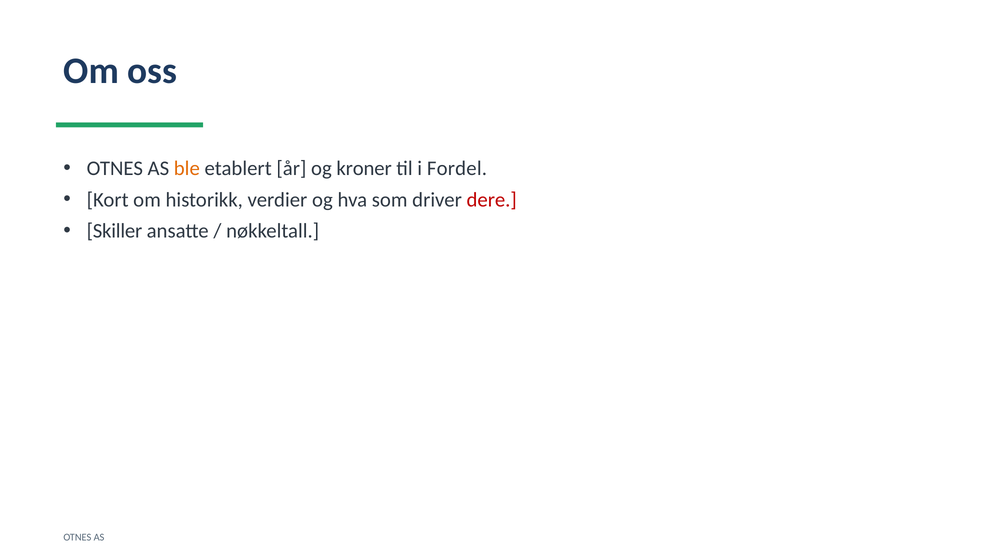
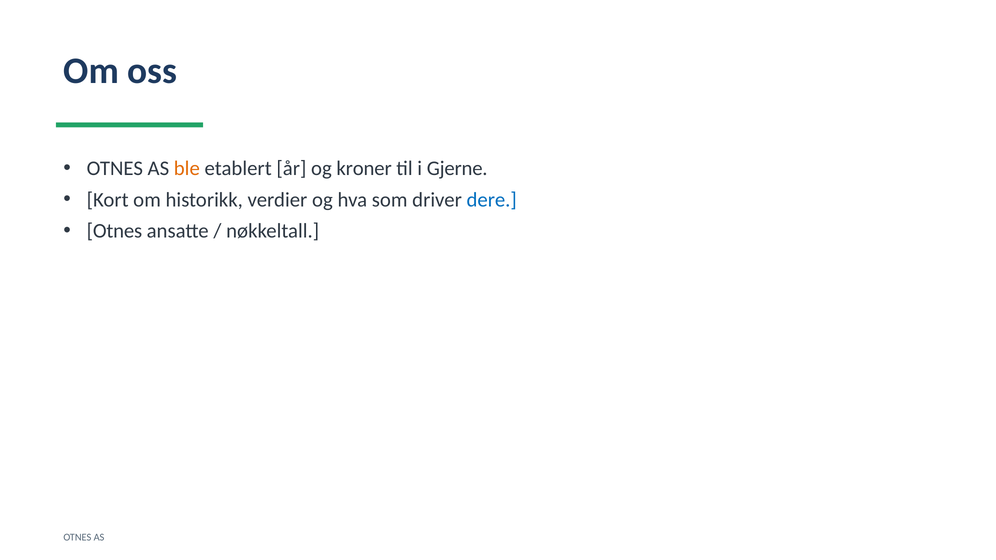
Fordel: Fordel -> Gjerne
dere colour: red -> blue
Skiller at (114, 231): Skiller -> Otnes
